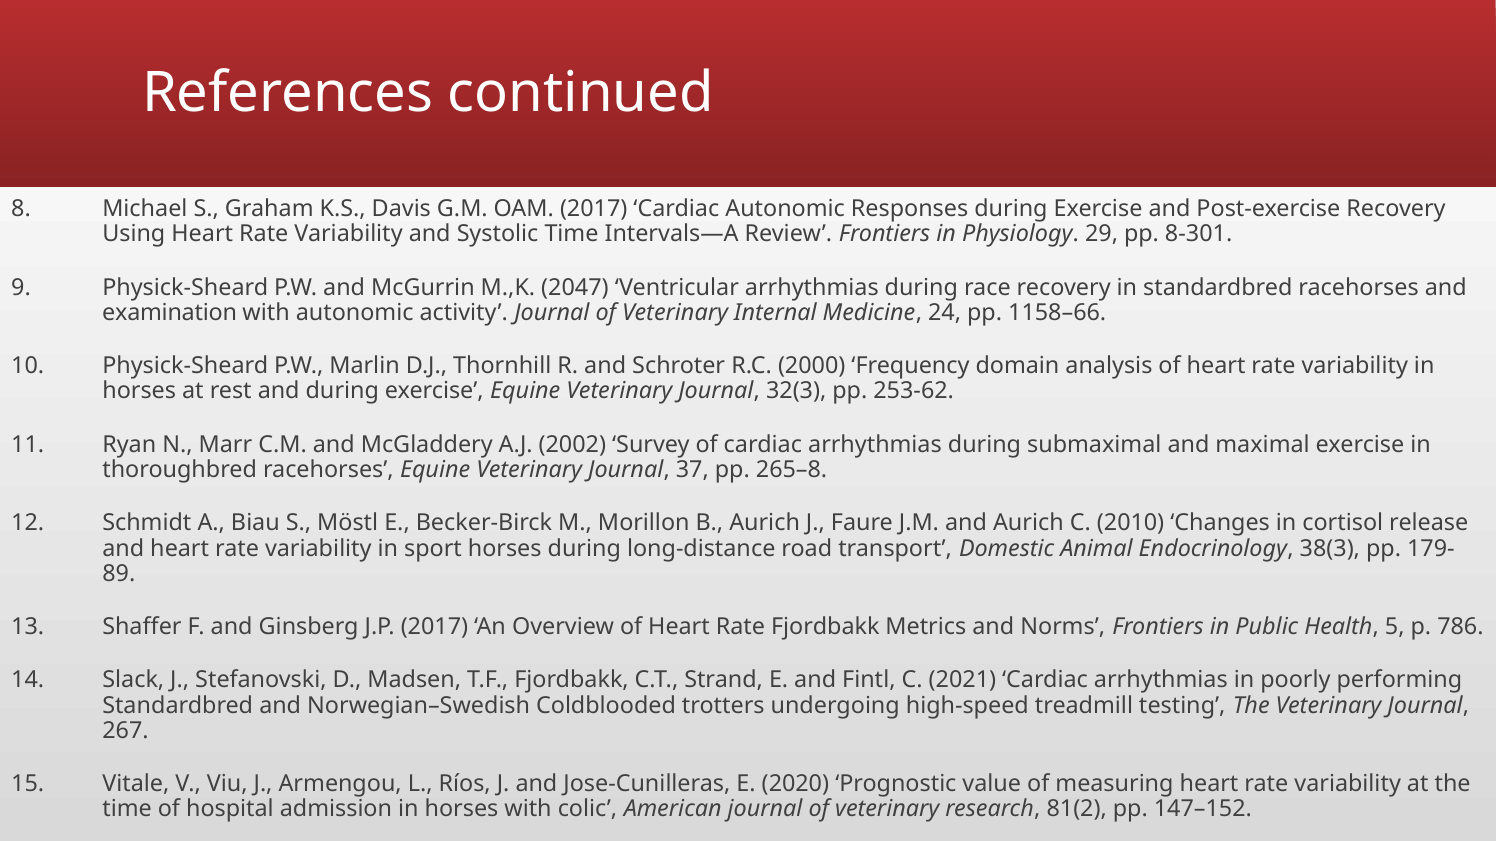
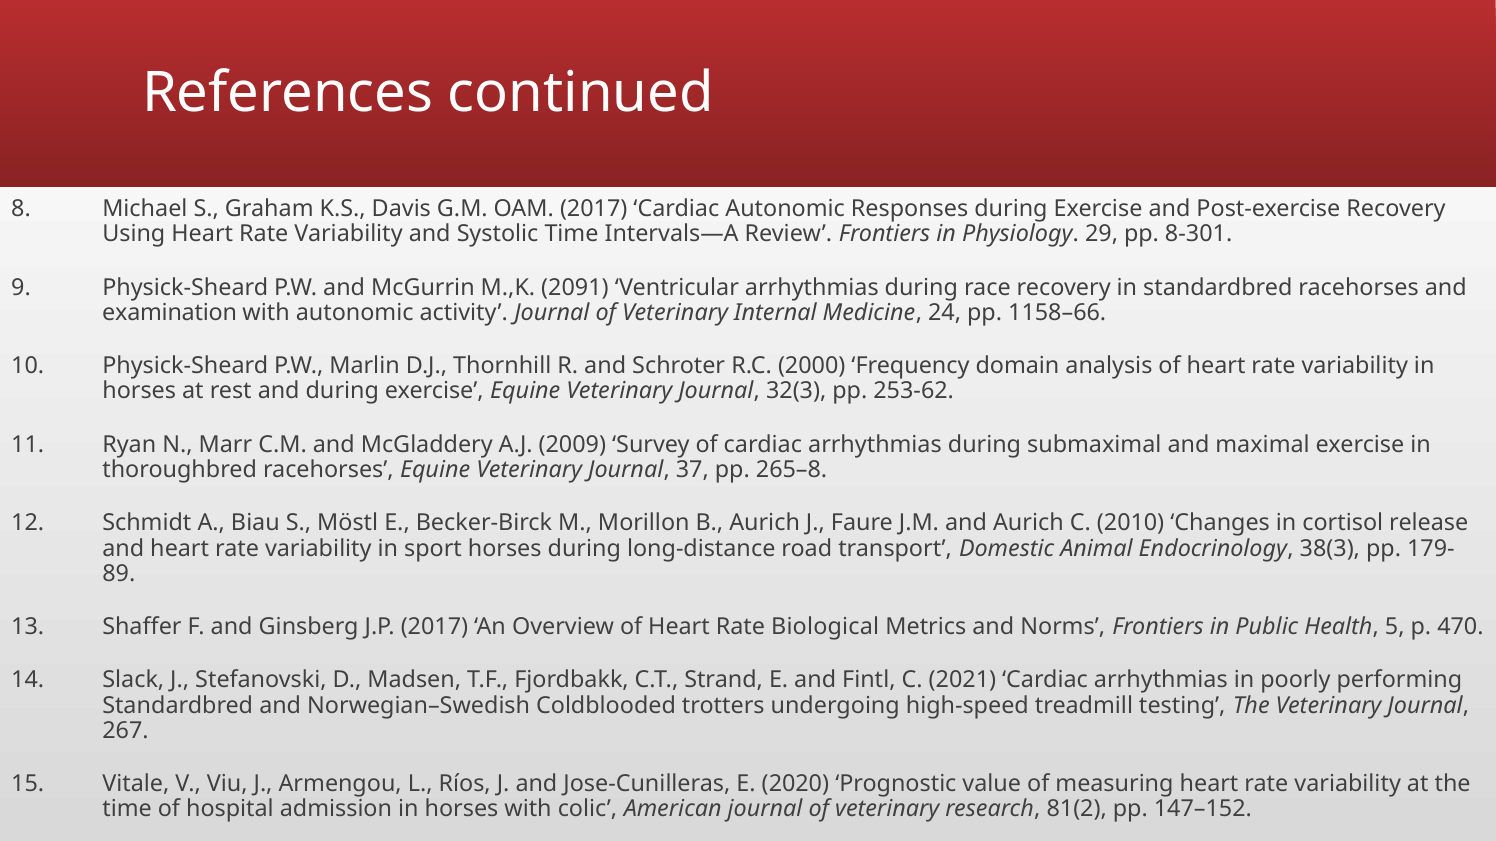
2047: 2047 -> 2091
2002: 2002 -> 2009
Rate Fjordbakk: Fjordbakk -> Biological
786: 786 -> 470
